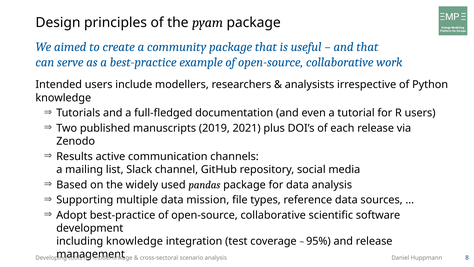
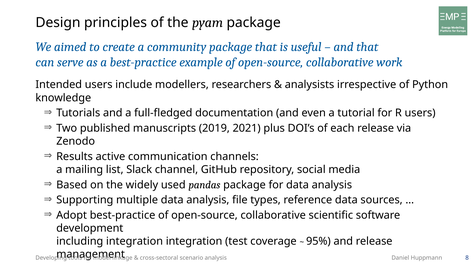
multiple data mission: mission -> analysis
including knowledge: knowledge -> integration
